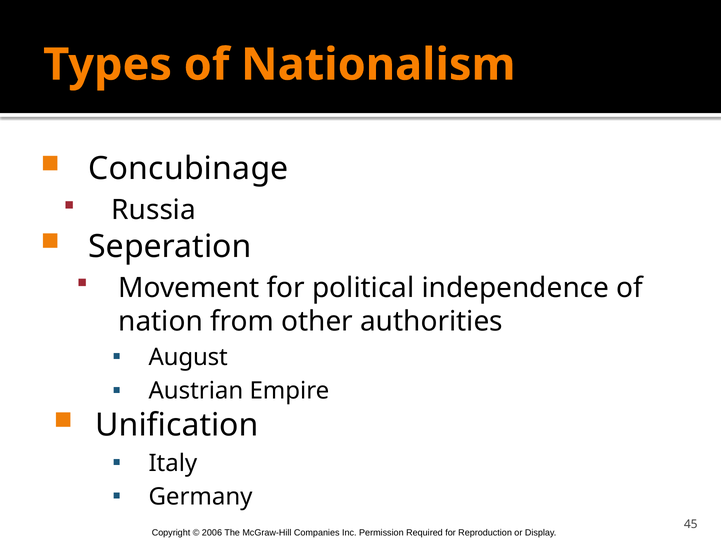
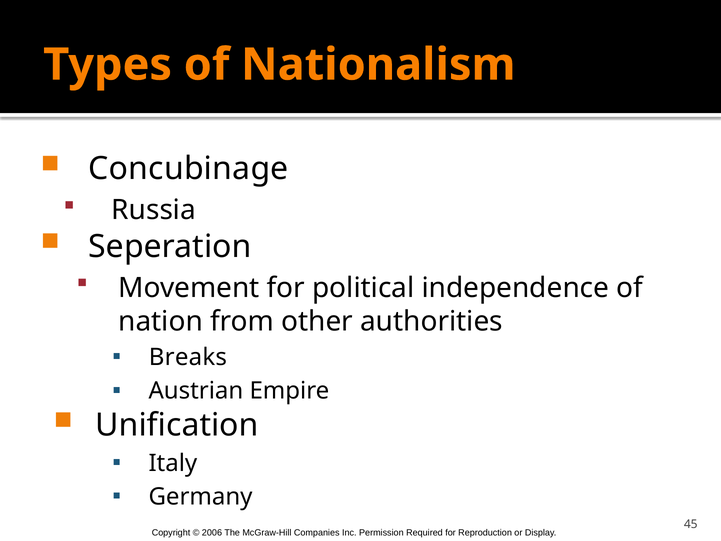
August: August -> Breaks
